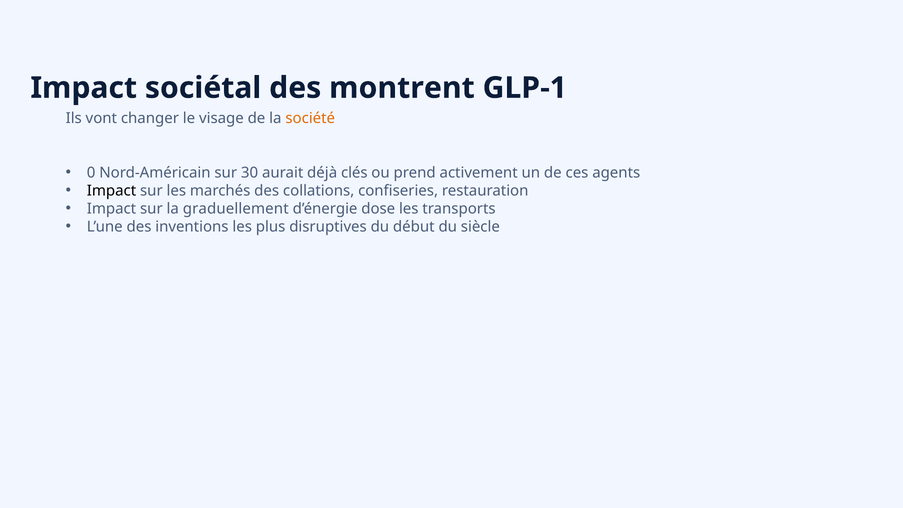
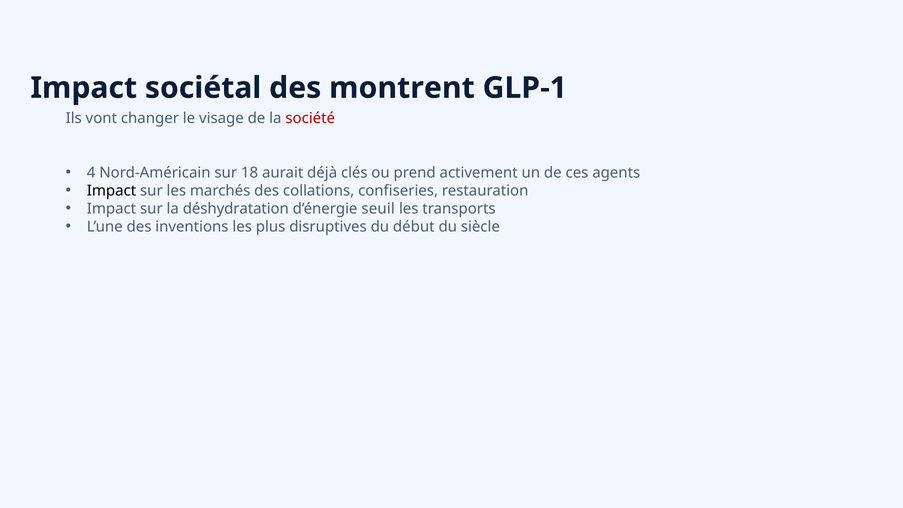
société colour: orange -> red
0: 0 -> 4
30: 30 -> 18
graduellement: graduellement -> déshydratation
dose: dose -> seuil
